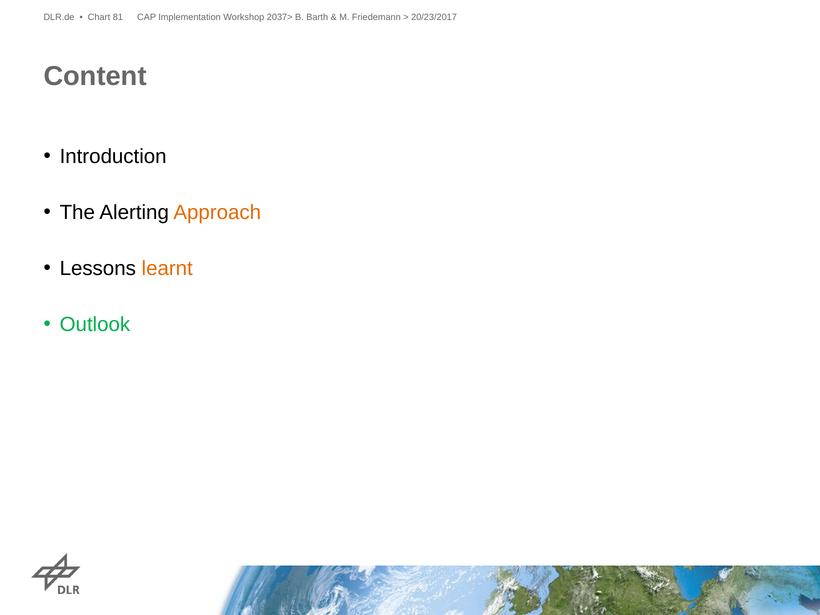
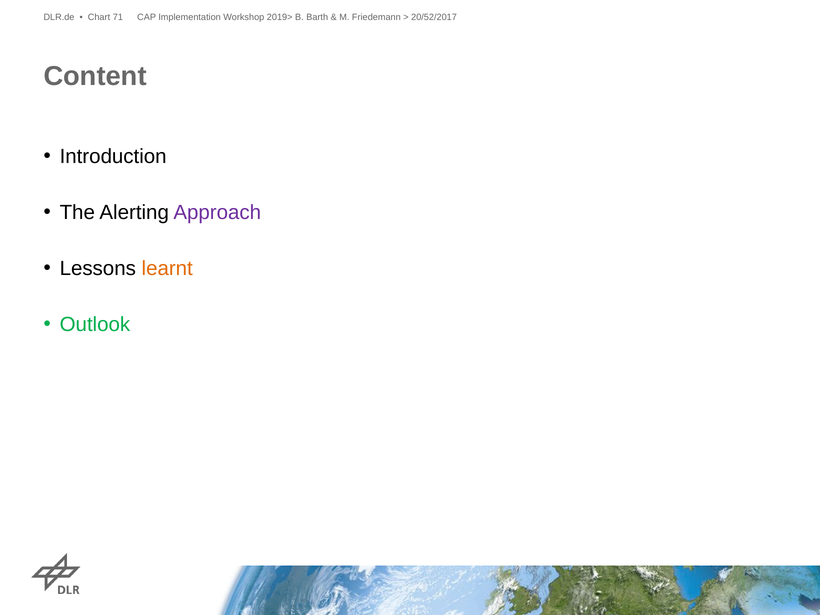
81: 81 -> 71
2037>: 2037> -> 2019>
20/23/2017: 20/23/2017 -> 20/52/2017
Approach colour: orange -> purple
